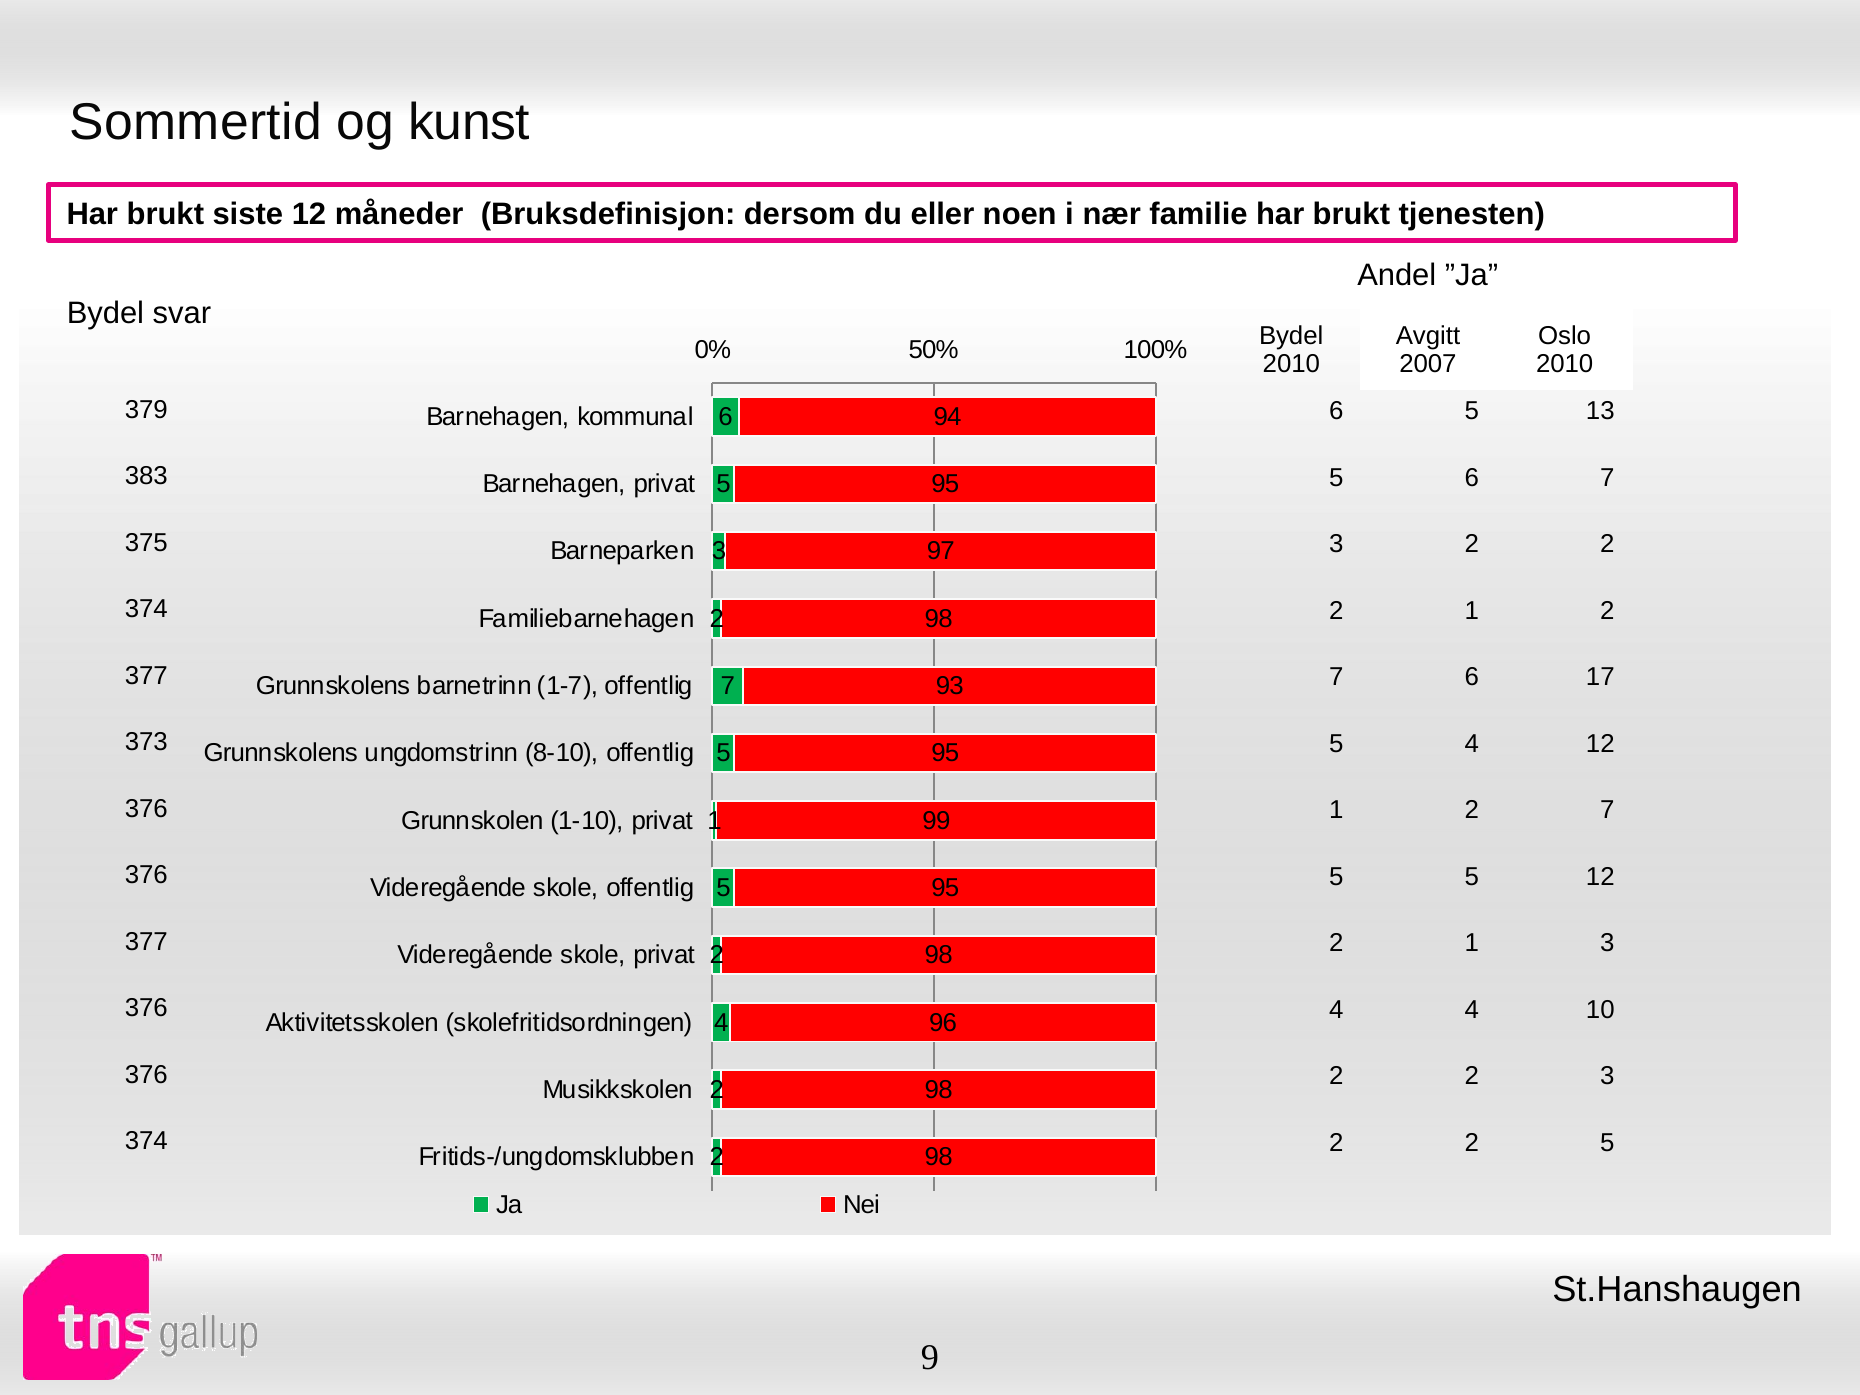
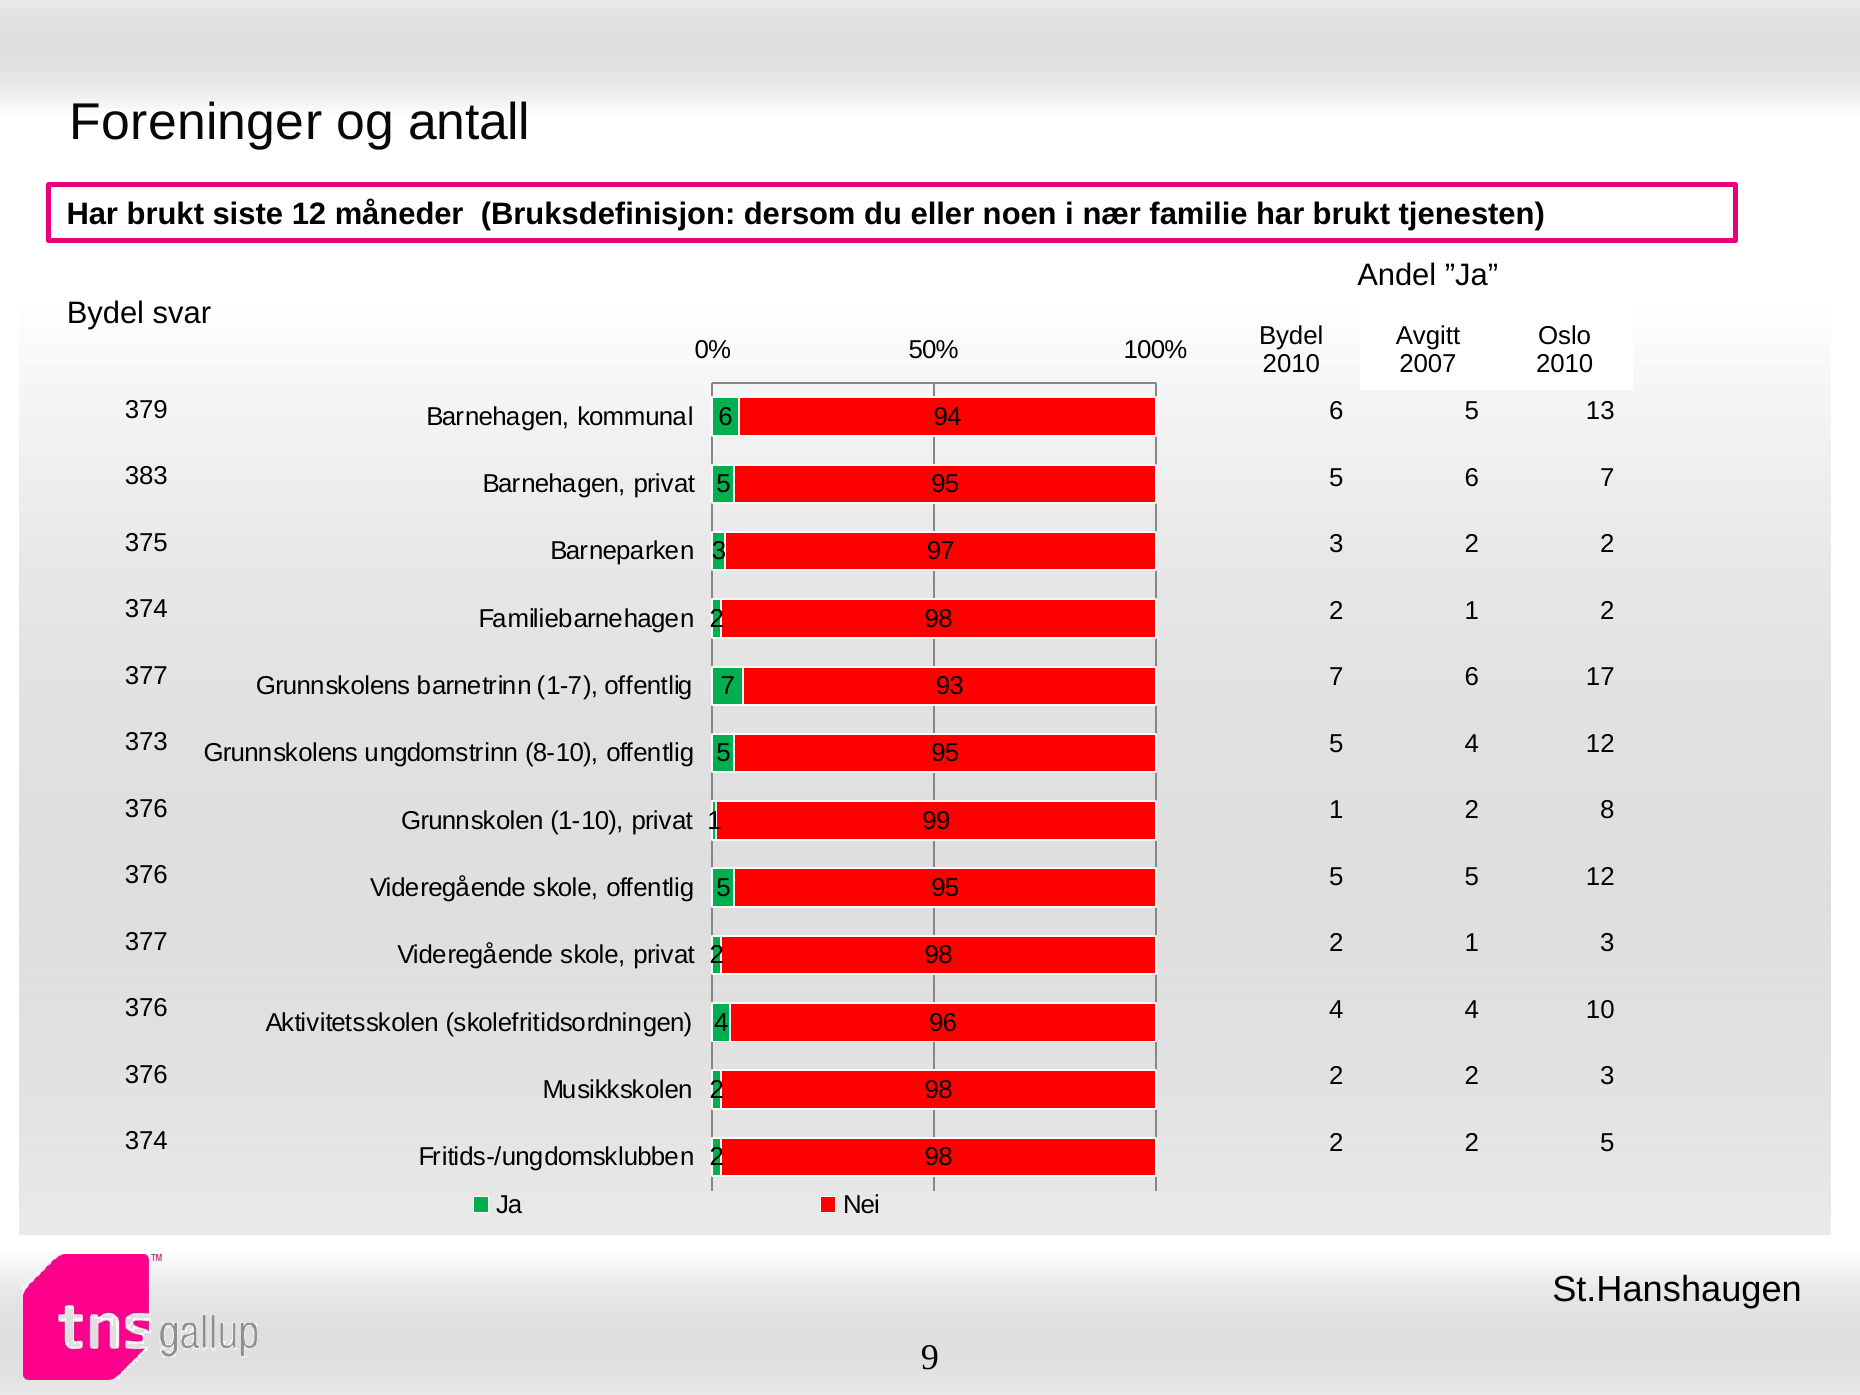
Sommertid: Sommertid -> Foreninger
kunst: kunst -> antall
7 at (1607, 810): 7 -> 8
